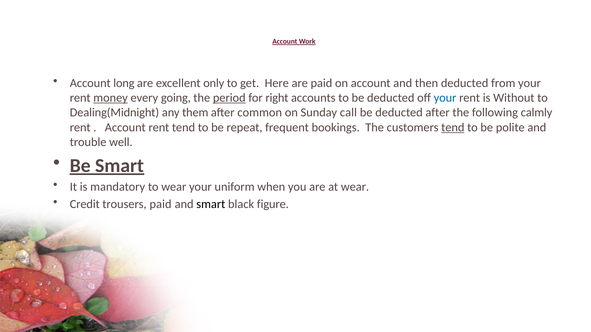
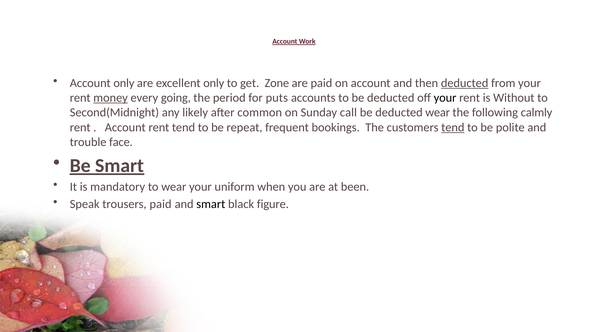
Account long: long -> only
Here: Here -> Zone
deducted at (465, 83) underline: none -> present
period underline: present -> none
right: right -> puts
your at (445, 98) colour: blue -> black
Dealing(Midnight: Dealing(Midnight -> Second(Midnight
them: them -> likely
deducted after: after -> wear
well: well -> face
at wear: wear -> been
Credit: Credit -> Speak
